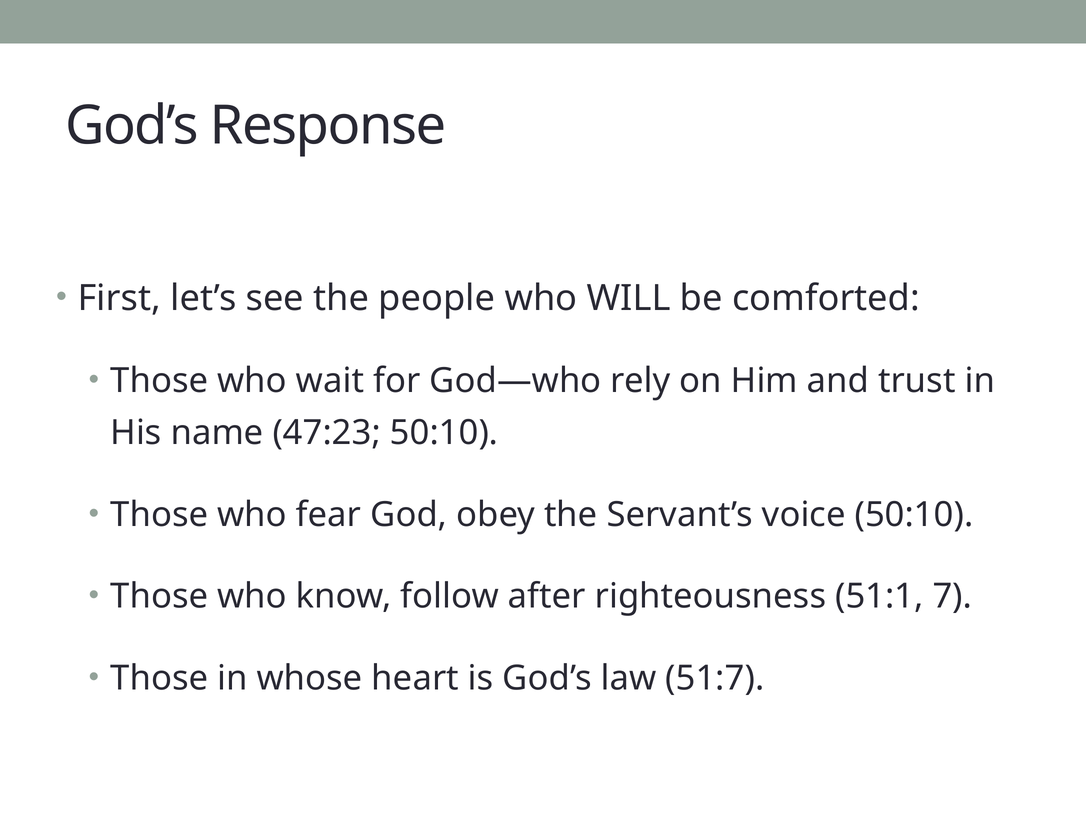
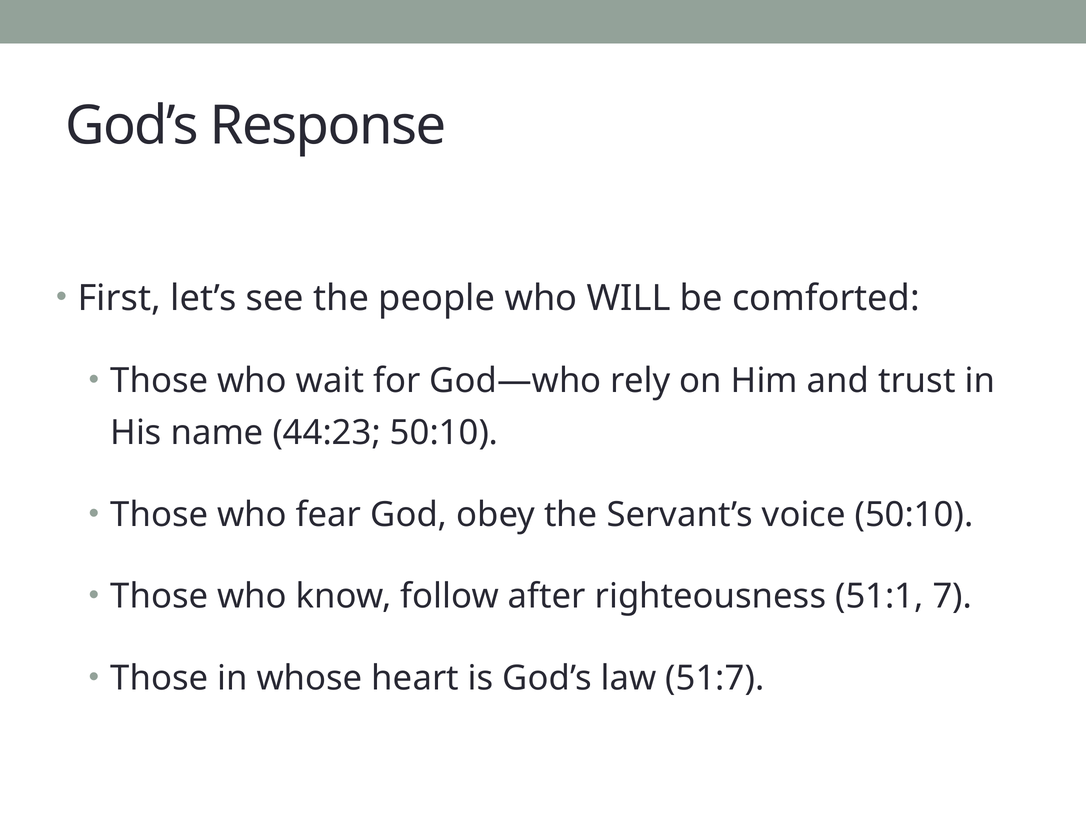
47:23: 47:23 -> 44:23
